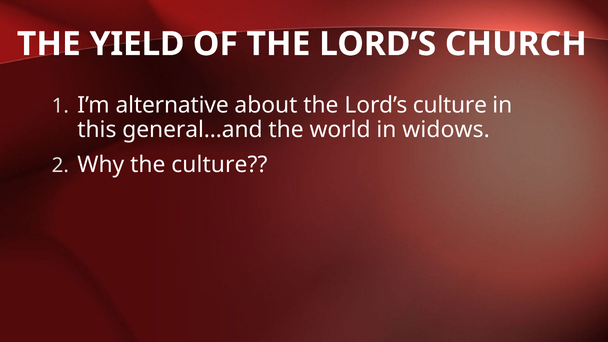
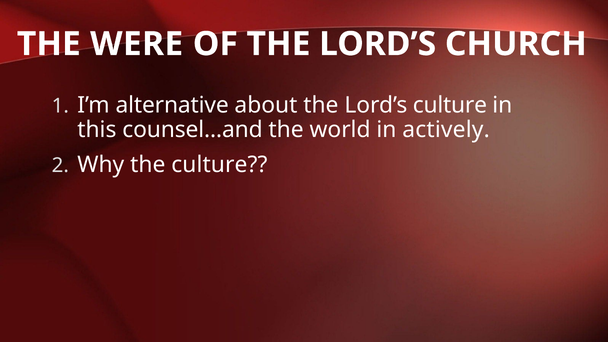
YIELD: YIELD -> WERE
general…and: general…and -> counsel…and
widows: widows -> actively
